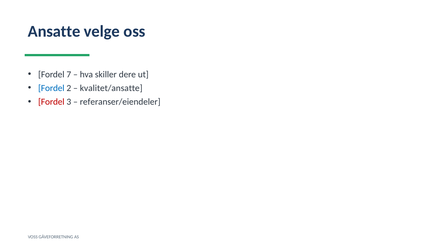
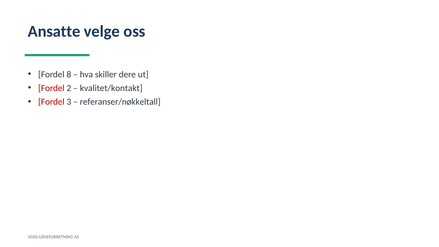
7: 7 -> 8
Fordel at (51, 88) colour: blue -> red
kvalitet/ansatte: kvalitet/ansatte -> kvalitet/kontakt
referanser/eiendeler: referanser/eiendeler -> referanser/nøkkeltall
